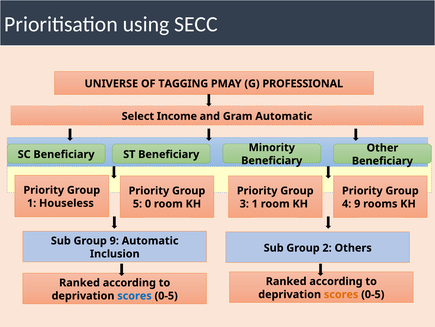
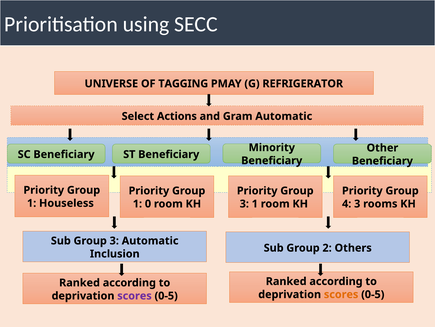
PROFESSIONAL: PROFESSIONAL -> REFRIGERATOR
Income: Income -> Actions
5 at (137, 203): 5 -> 1
4 9: 9 -> 3
Sub Group 9: 9 -> 3
scores at (134, 295) colour: blue -> purple
